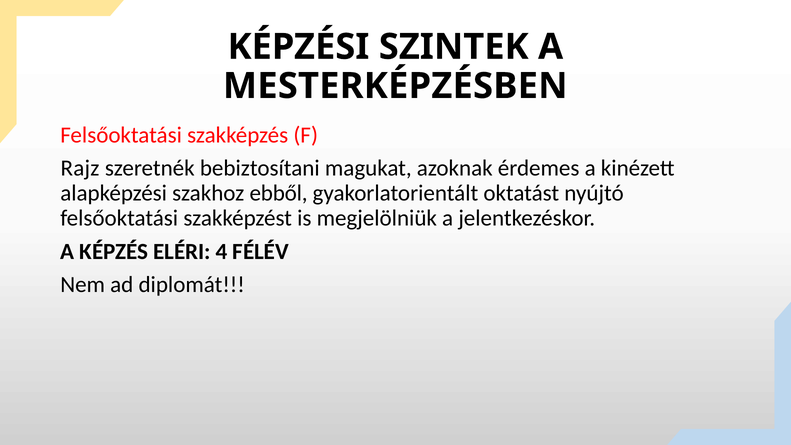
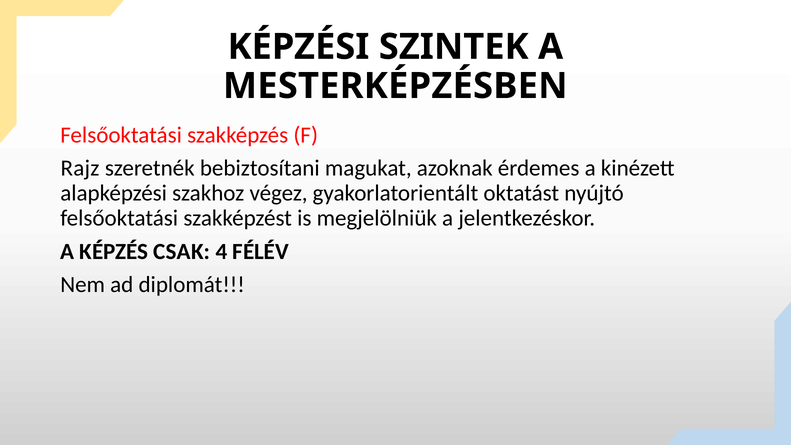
ebből: ebből -> végez
ELÉRI: ELÉRI -> CSAK
